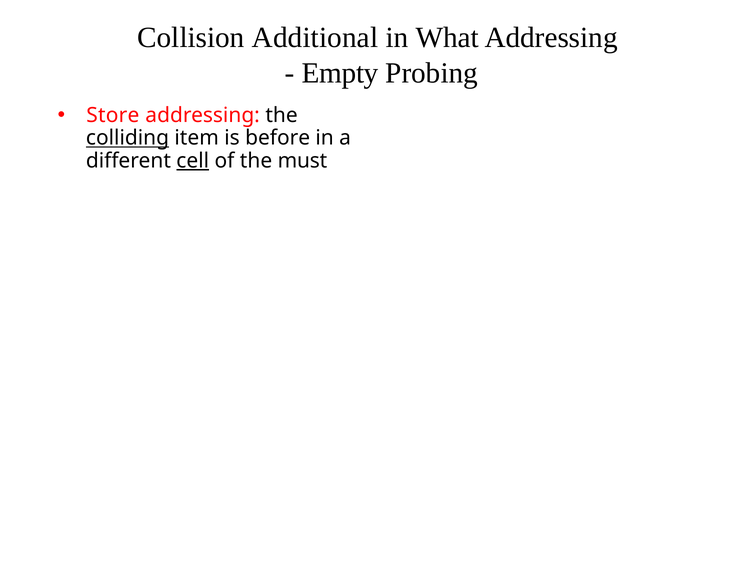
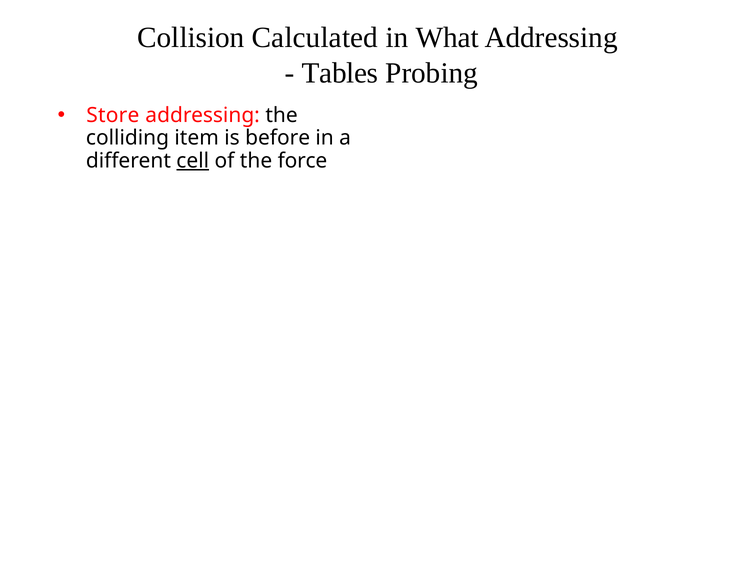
Additional: Additional -> Calculated
Empty: Empty -> Tables
colliding underline: present -> none
must: must -> force
